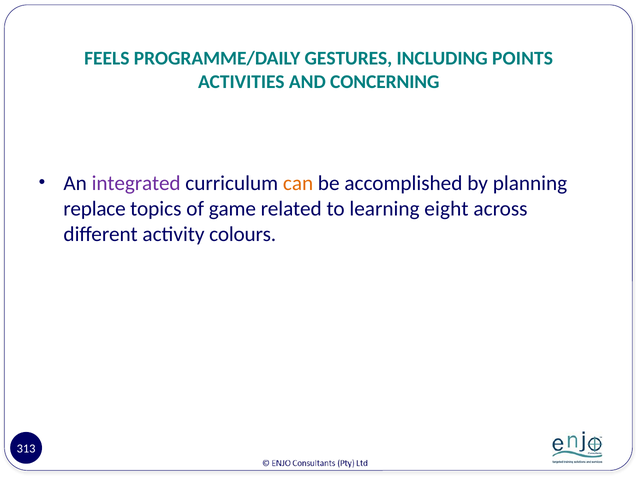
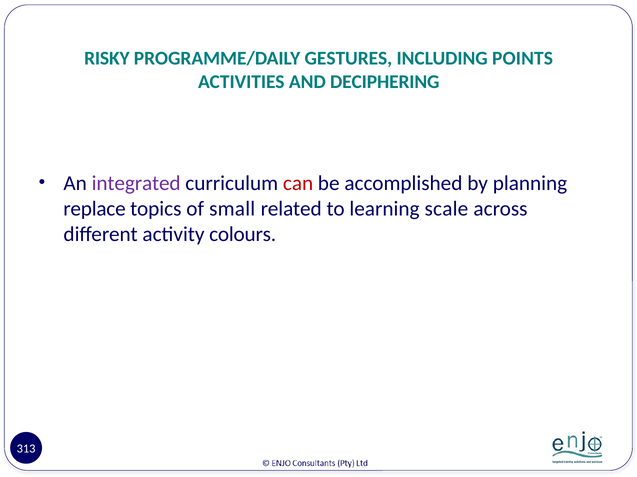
FEELS: FEELS -> RISKY
CONCERNING: CONCERNING -> DECIPHERING
can colour: orange -> red
game: game -> small
eight: eight -> scale
